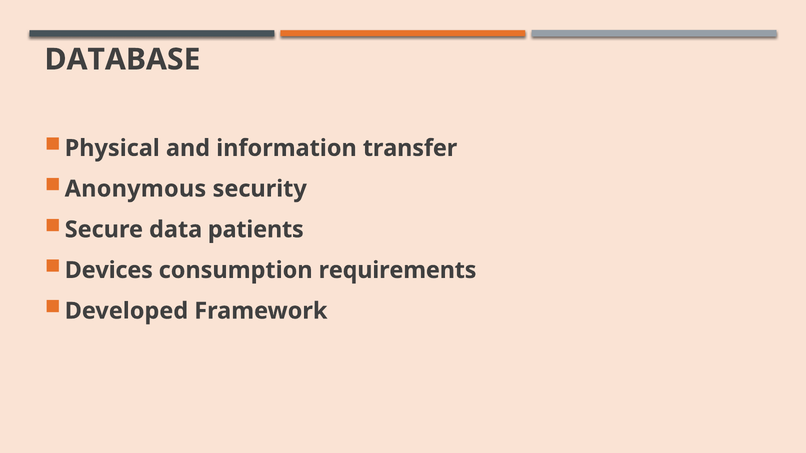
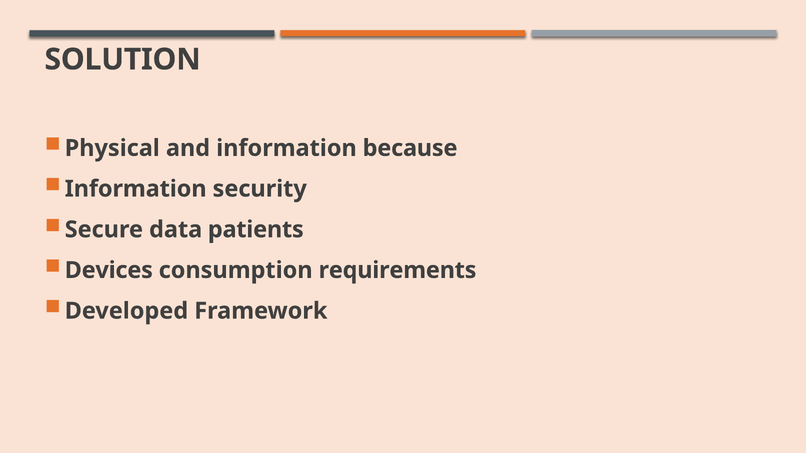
DATABASE: DATABASE -> SOLUTION
transfer: transfer -> because
Anonymous at (135, 189): Anonymous -> Information
